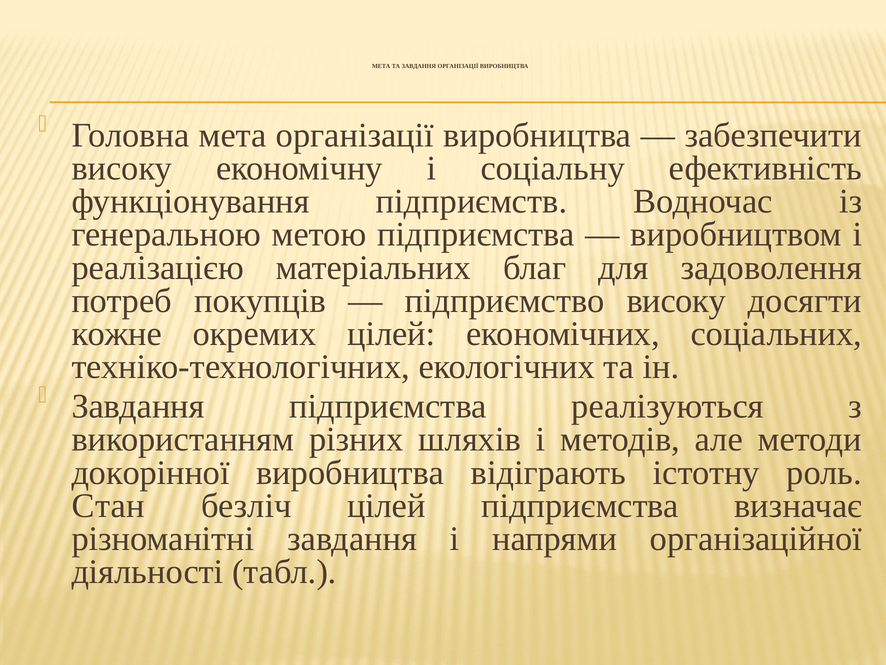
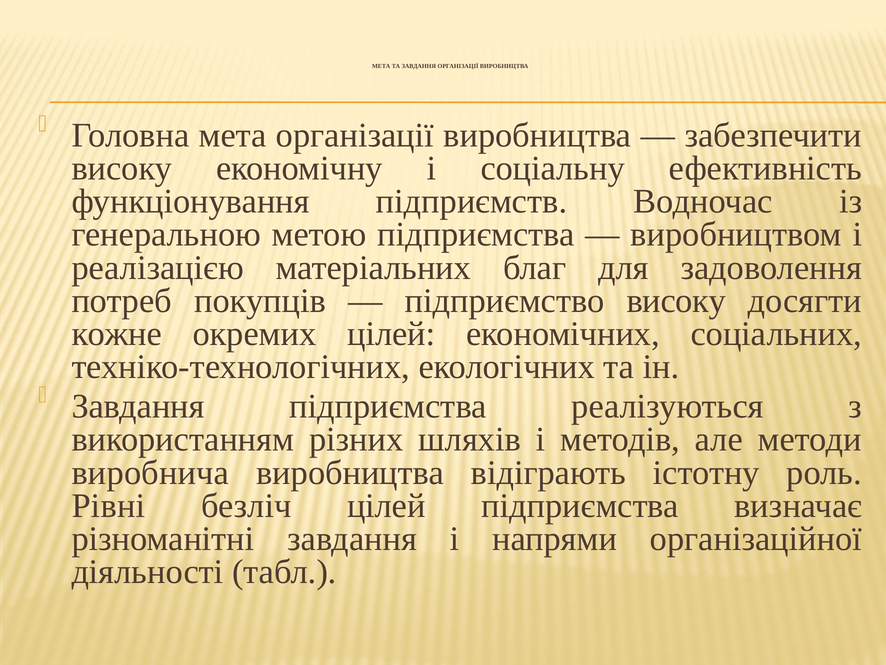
докорінної: докорінної -> виробнича
Стан: Стан -> Рівні
